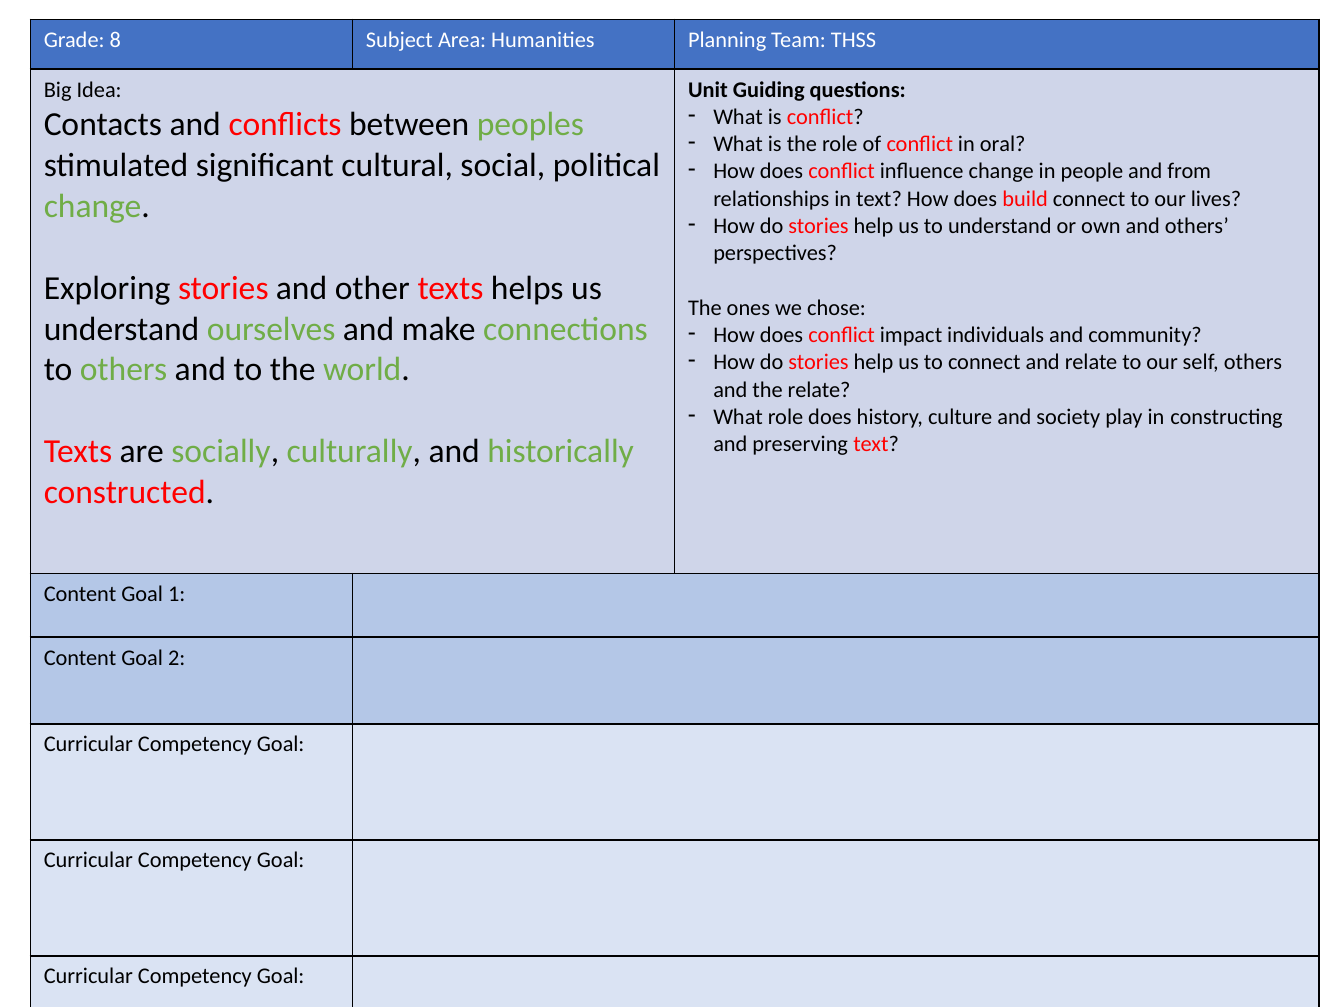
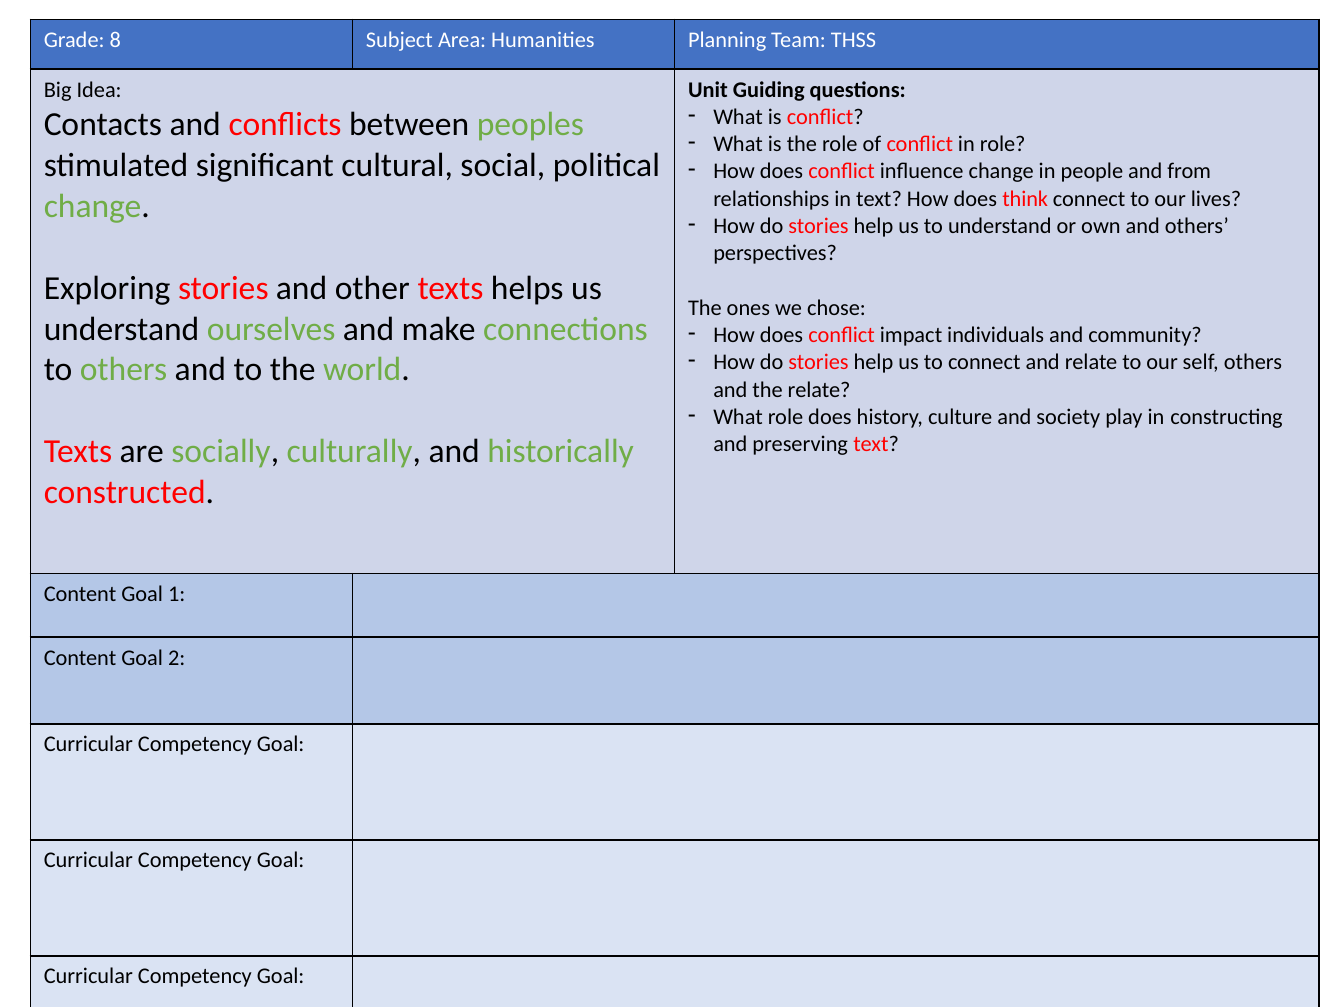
in oral: oral -> role
build: build -> think
